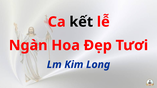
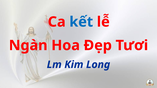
kết colour: black -> blue
